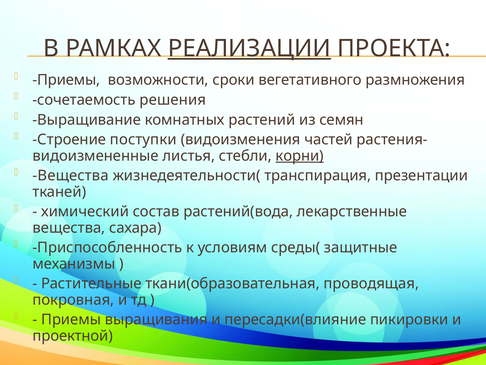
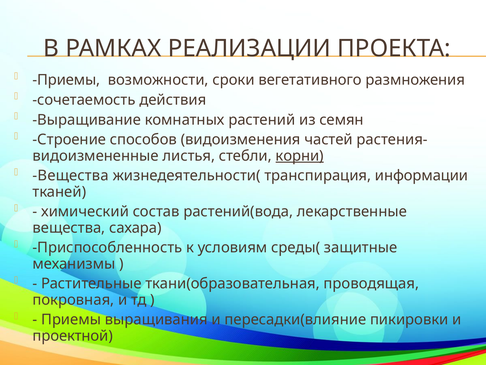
РЕАЛИЗАЦИИ underline: present -> none
решения: решения -> действия
поступки: поступки -> способов
презентации: презентации -> информации
